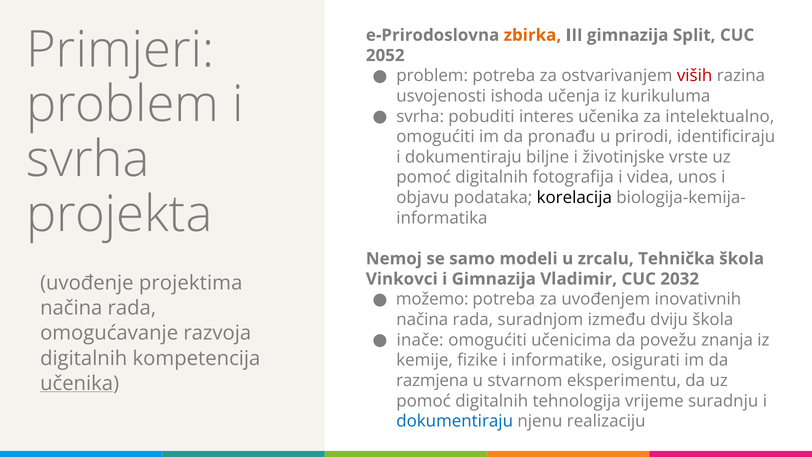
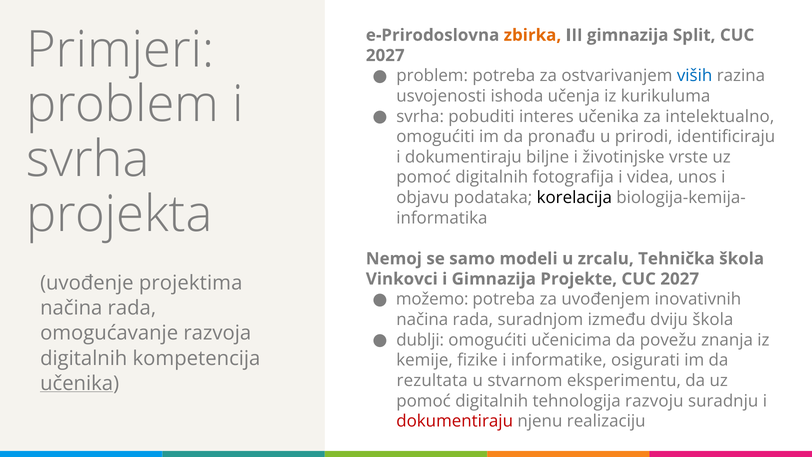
2052 at (385, 55): 2052 -> 2027
viših colour: red -> blue
Vladimir: Vladimir -> Projekte
2032 at (680, 279): 2032 -> 2027
inače: inače -> dublji
razmjena: razmjena -> rezultata
vrijeme: vrijeme -> razvoju
dokumentiraju at (455, 421) colour: blue -> red
